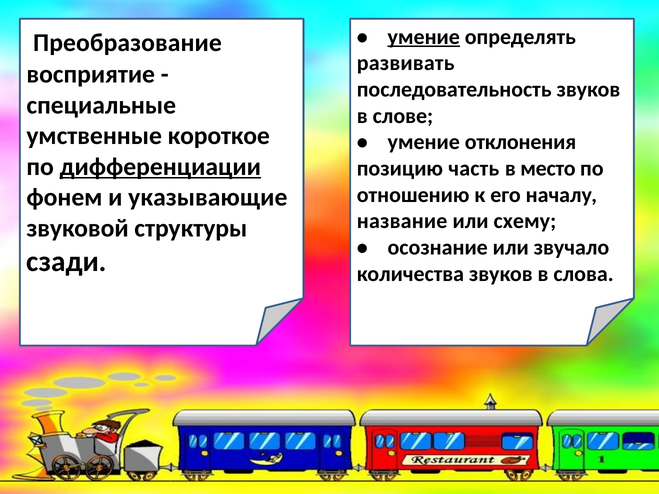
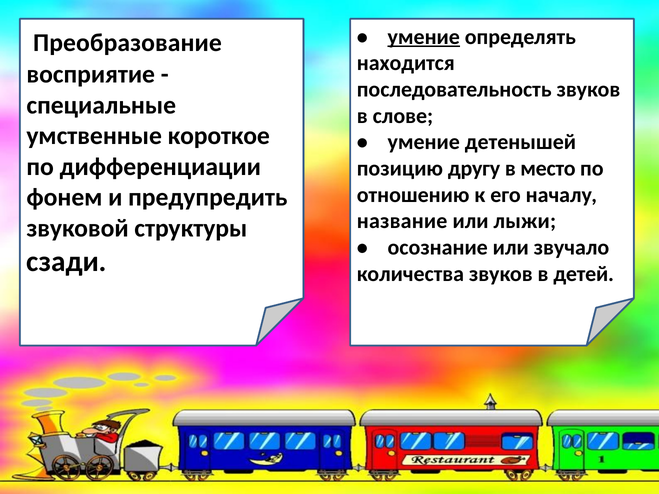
развивать: развивать -> находится
отклонения: отклонения -> детенышей
дифференциации underline: present -> none
часть: часть -> другу
указывающие: указывающие -> предупредить
схему: схему -> лыжи
слова: слова -> детей
